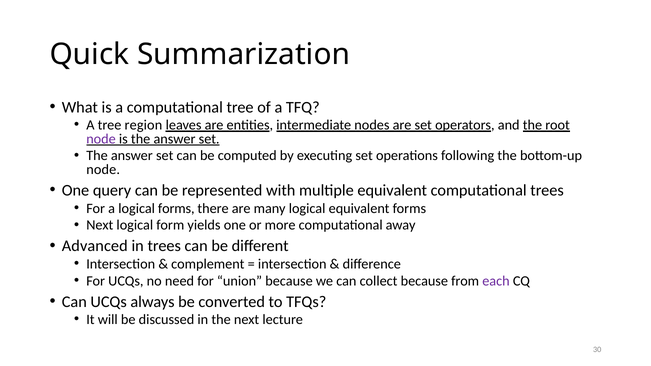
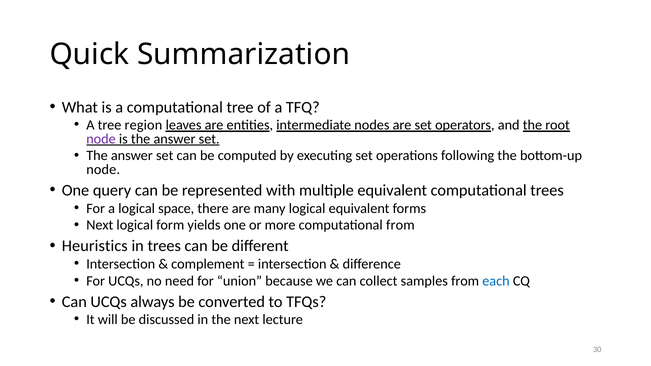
logical forms: forms -> space
computational away: away -> from
Advanced: Advanced -> Heuristics
collect because: because -> samples
each colour: purple -> blue
